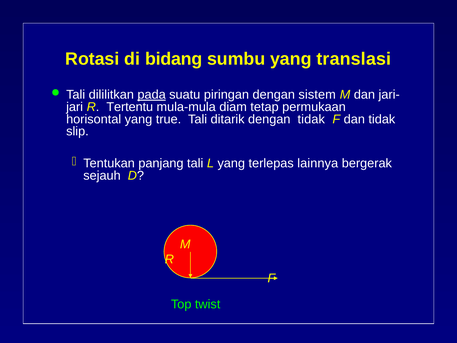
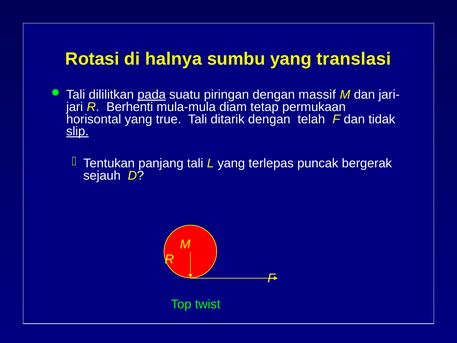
bidang: bidang -> halnya
sistem: sistem -> massif
Tertentu: Tertentu -> Berhenti
dengan tidak: tidak -> telah
slip underline: none -> present
lainnya: lainnya -> puncak
